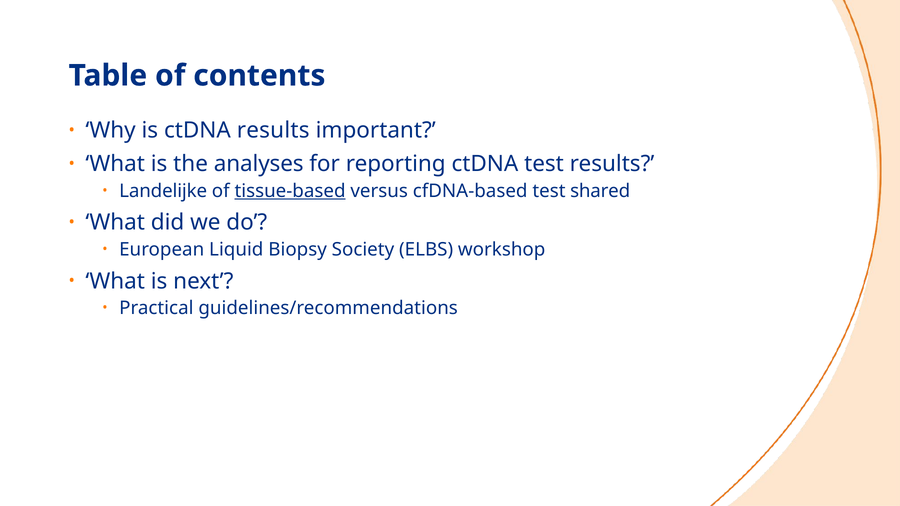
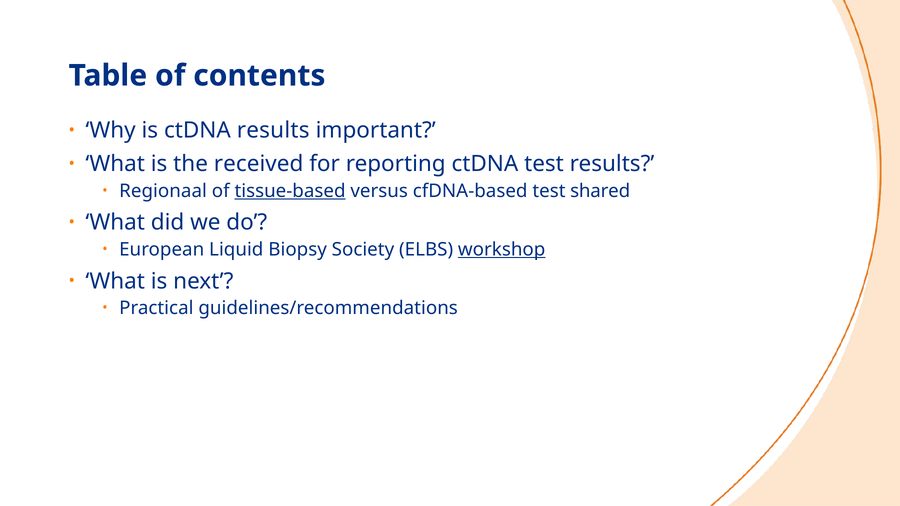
analyses: analyses -> received
Landelijke: Landelijke -> Regionaal
workshop underline: none -> present
